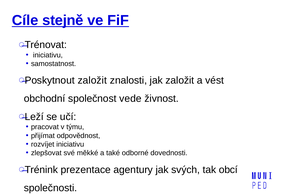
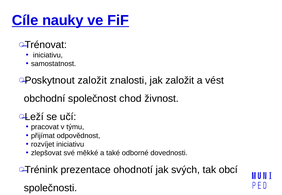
stejně: stejně -> nauky
vede: vede -> chod
agentury: agentury -> ohodnotí
